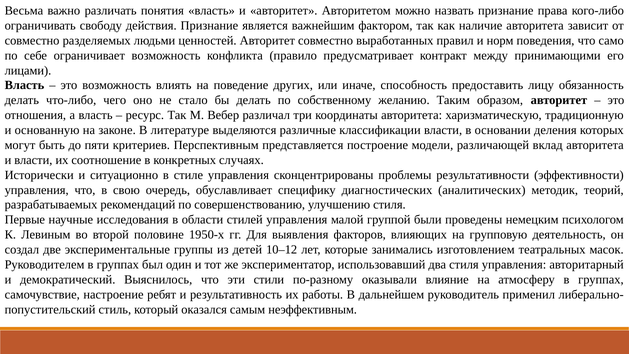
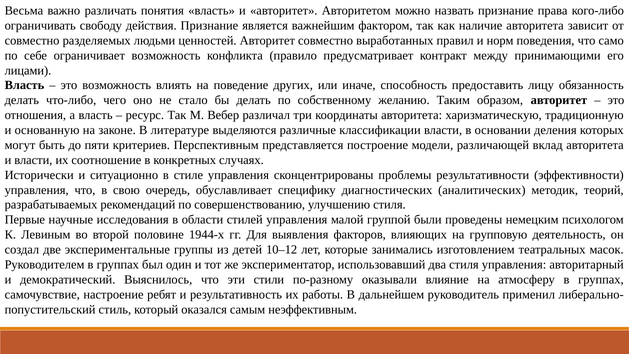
1950-х: 1950-х -> 1944-х
